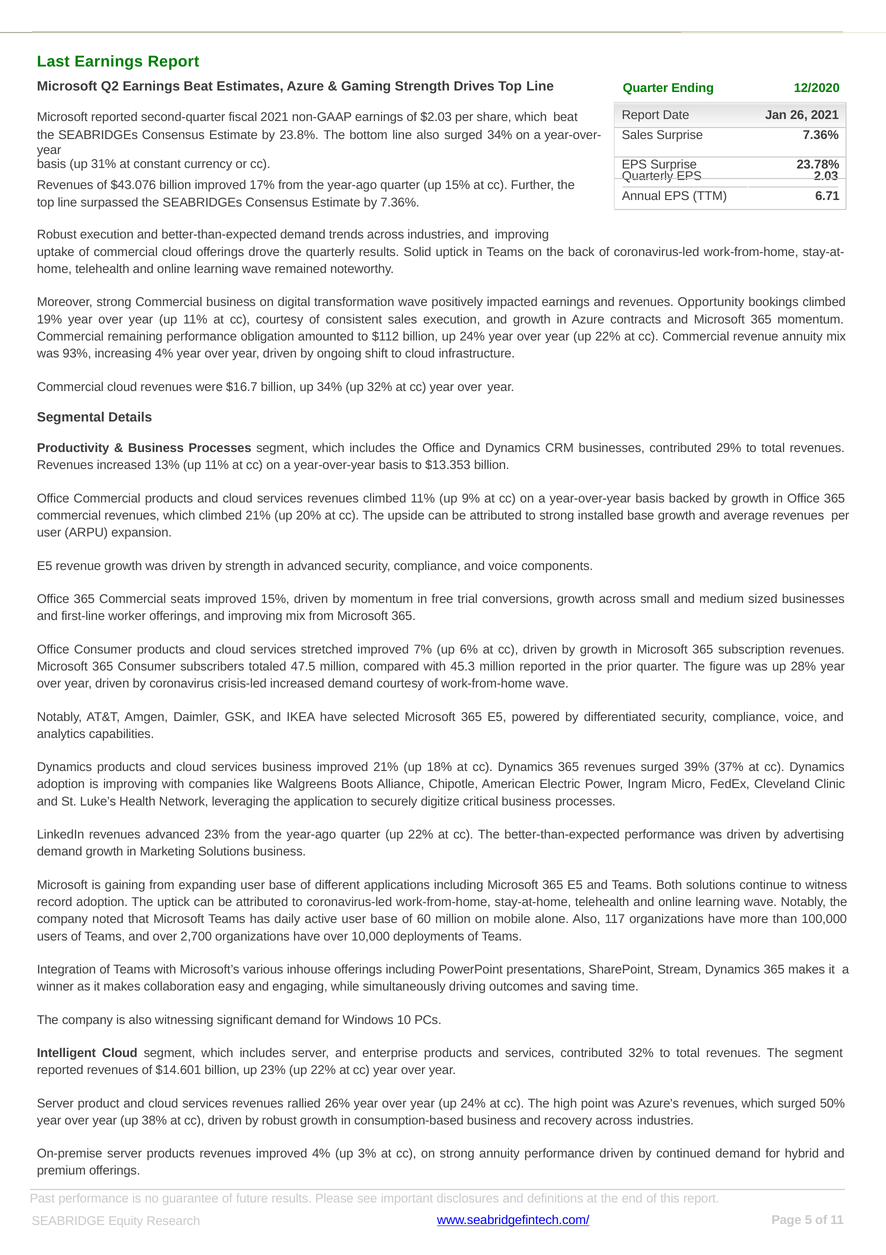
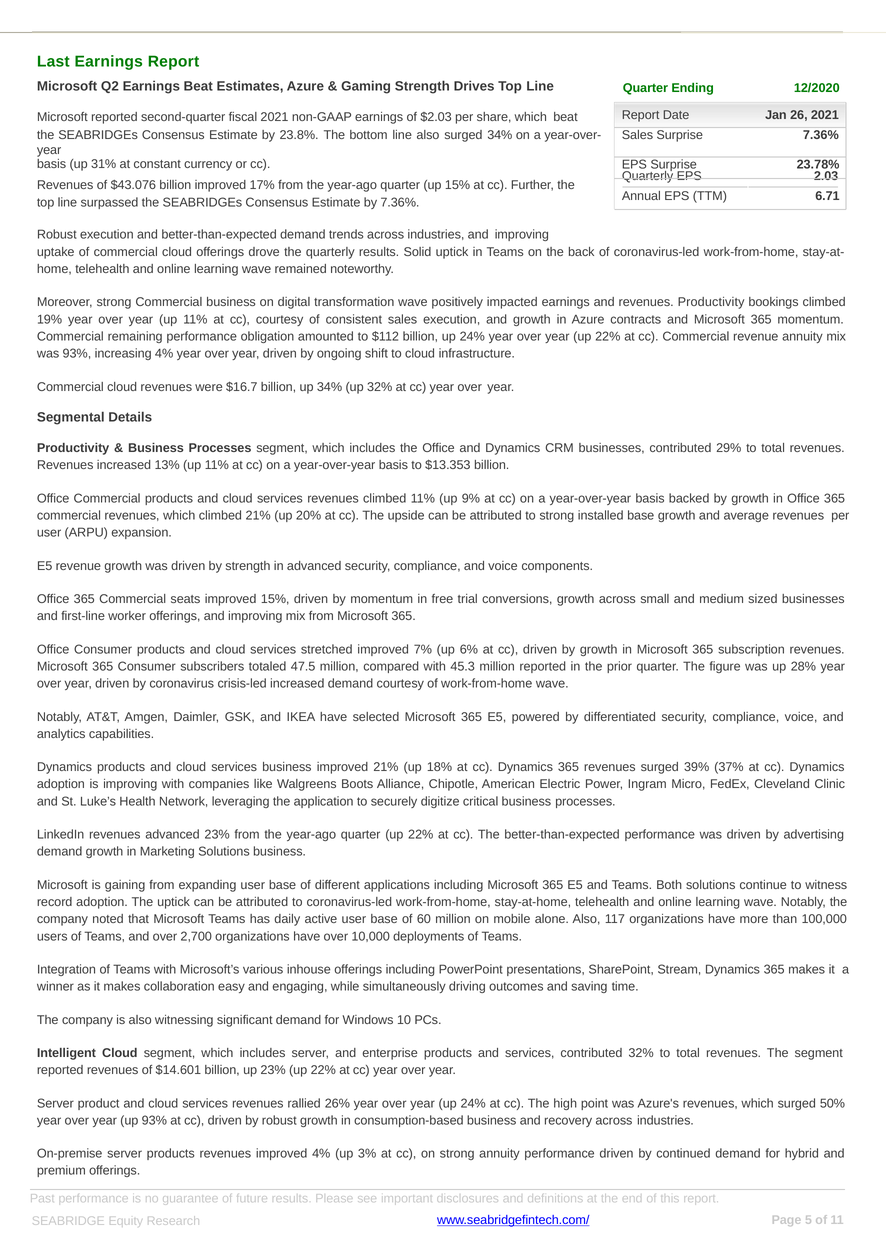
revenues Opportunity: Opportunity -> Productivity
up 38%: 38% -> 93%
